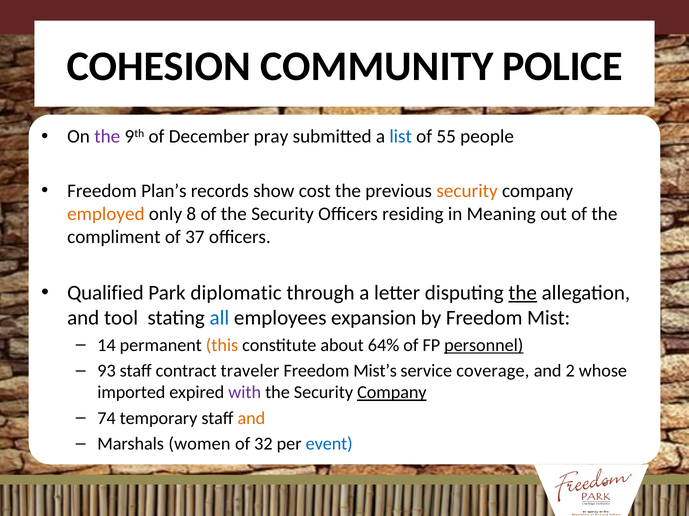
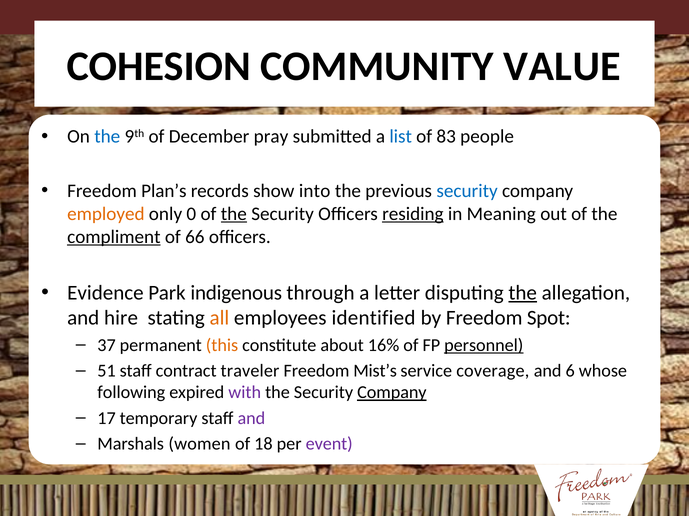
POLICE: POLICE -> VALUE
the at (107, 137) colour: purple -> blue
55: 55 -> 83
cost: cost -> into
security at (467, 191) colour: orange -> blue
8: 8 -> 0
the at (234, 214) underline: none -> present
residing underline: none -> present
compliment underline: none -> present
37: 37 -> 66
Qualified: Qualified -> Evidence
diplomatic: diplomatic -> indigenous
tool: tool -> hire
all colour: blue -> orange
expansion: expansion -> identified
Mist: Mist -> Spot
14: 14 -> 37
64%: 64% -> 16%
93: 93 -> 51
2: 2 -> 6
imported: imported -> following
74: 74 -> 17
and at (251, 419) colour: orange -> purple
32: 32 -> 18
event colour: blue -> purple
